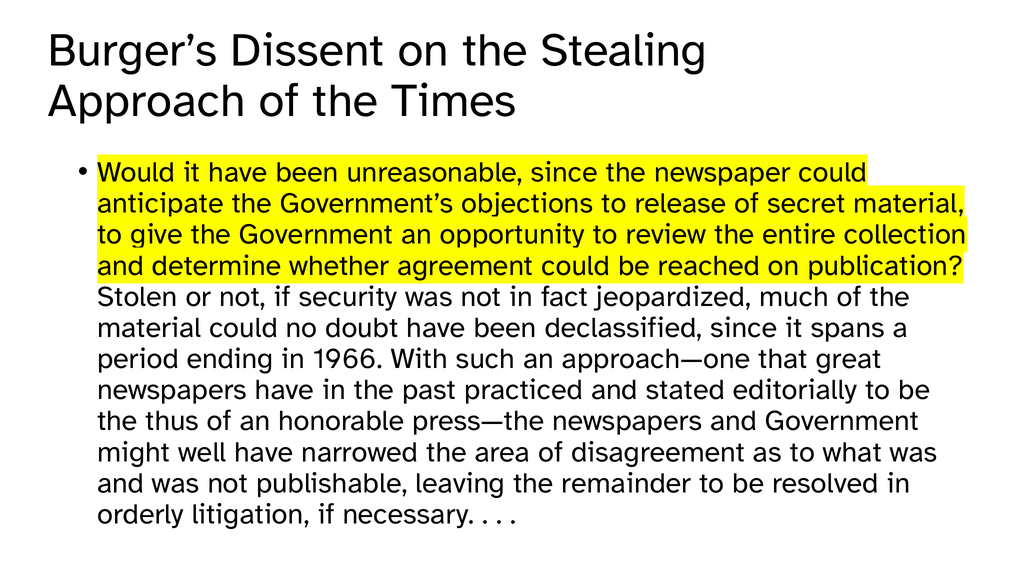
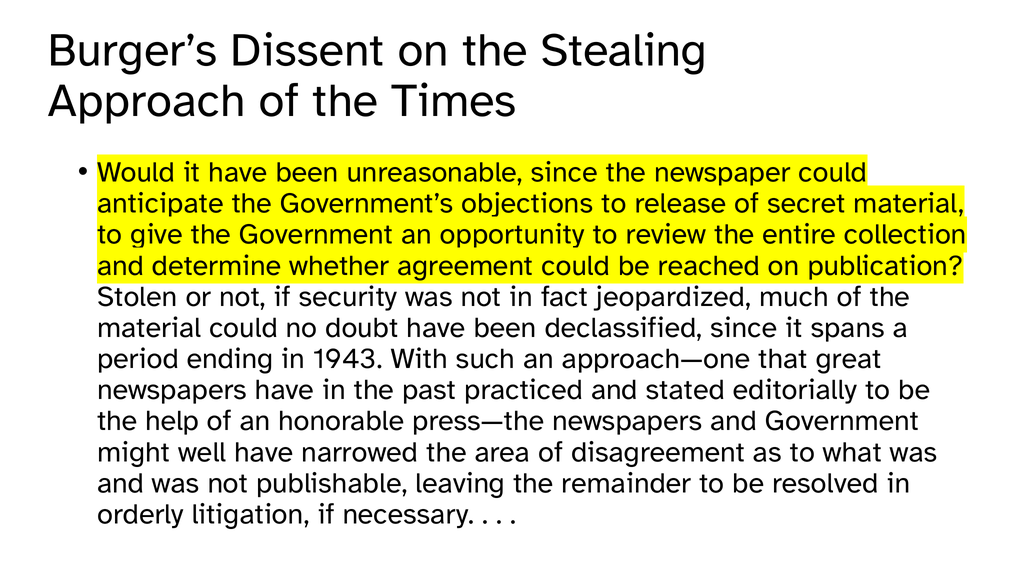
1966: 1966 -> 1943
thus: thus -> help
